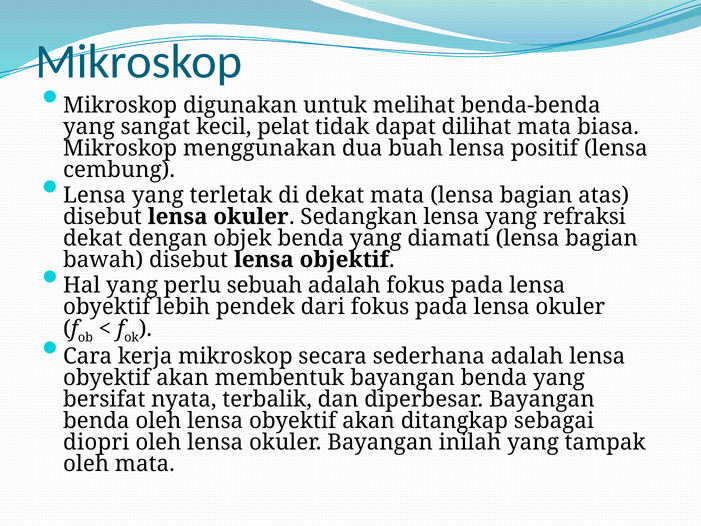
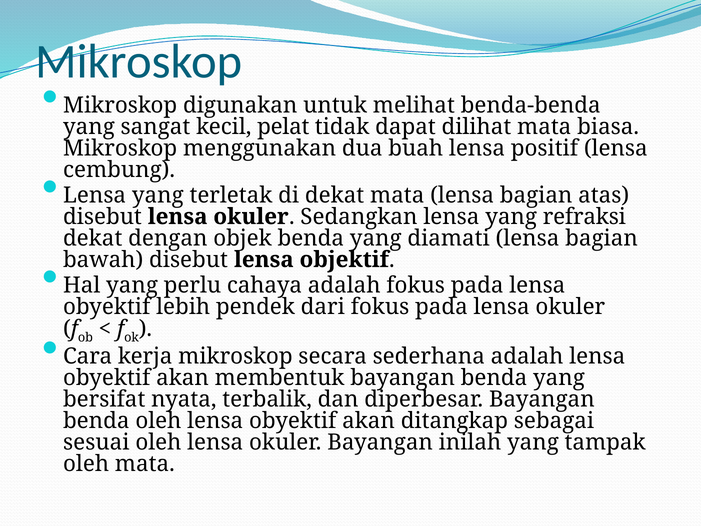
sebuah: sebuah -> cahaya
diopri: diopri -> sesuai
